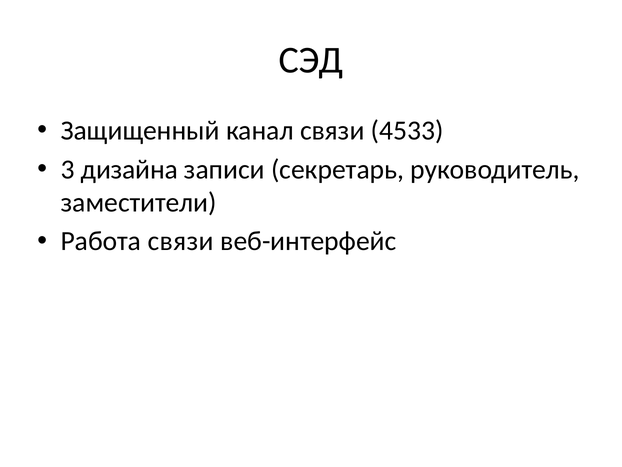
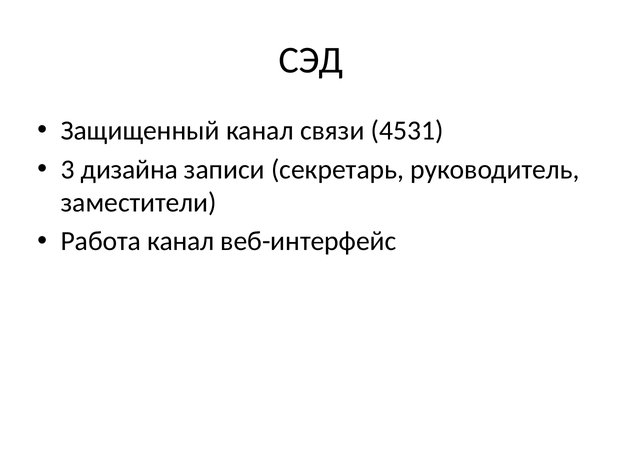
4533: 4533 -> 4531
Работа связи: связи -> канал
